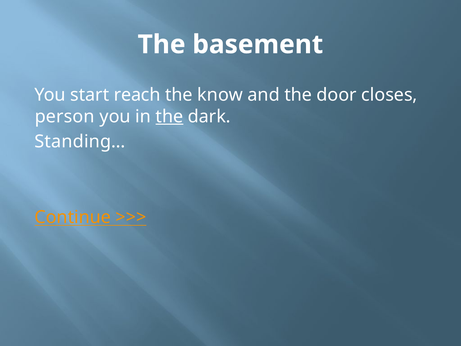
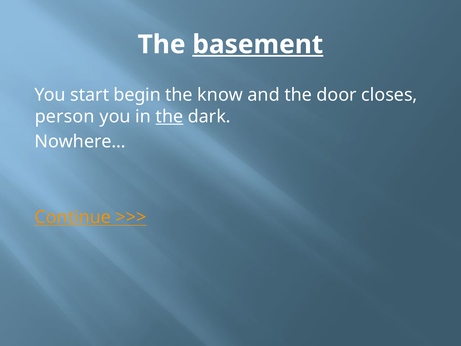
basement underline: none -> present
reach: reach -> begin
Standing…: Standing… -> Nowhere…
